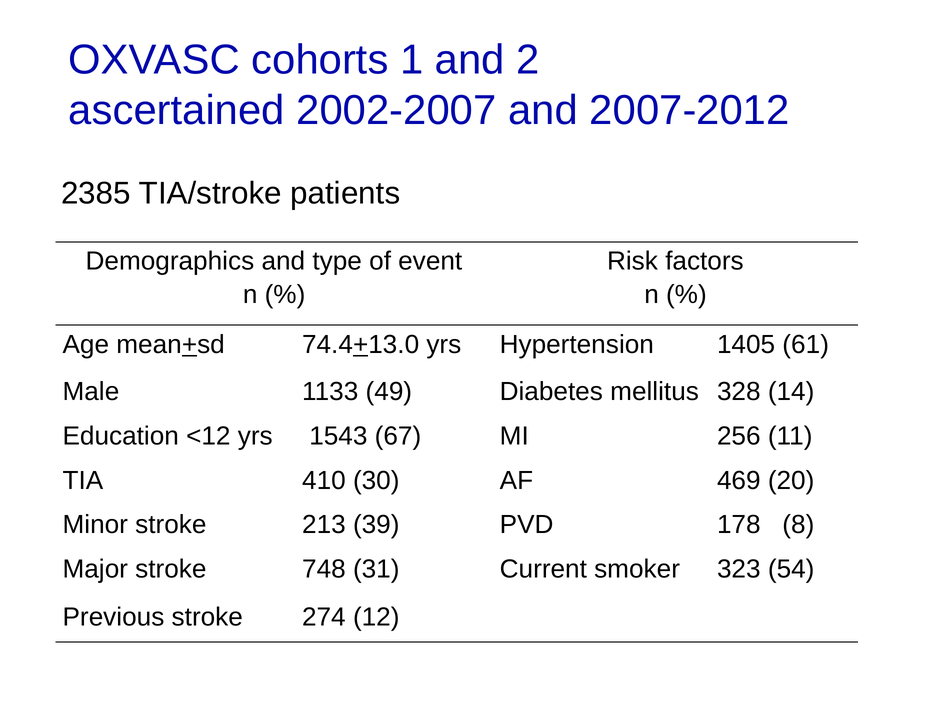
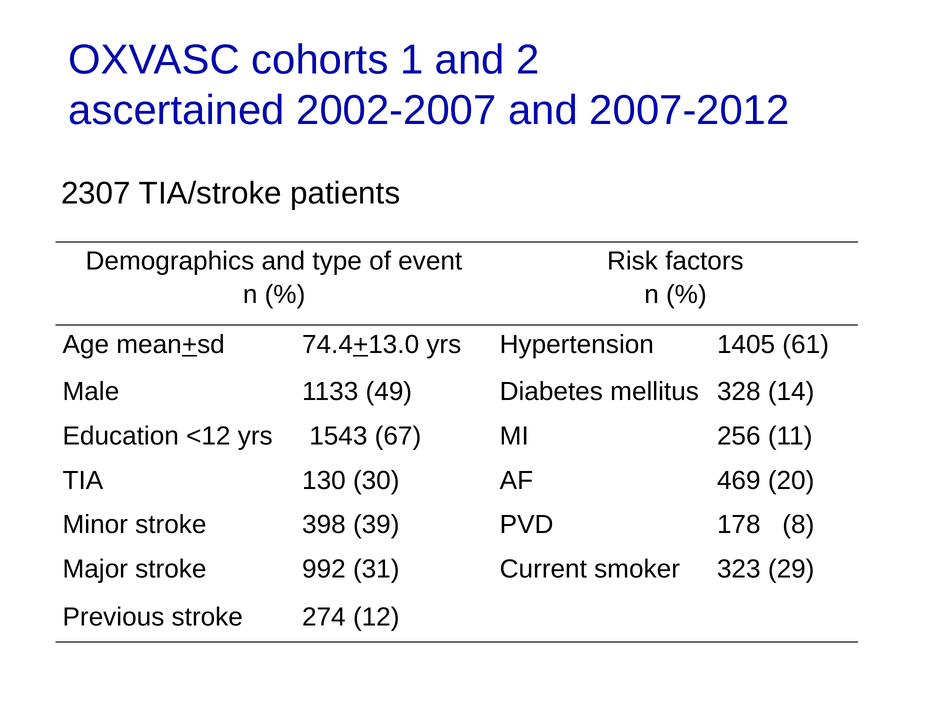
2385: 2385 -> 2307
410: 410 -> 130
213: 213 -> 398
748: 748 -> 992
54: 54 -> 29
